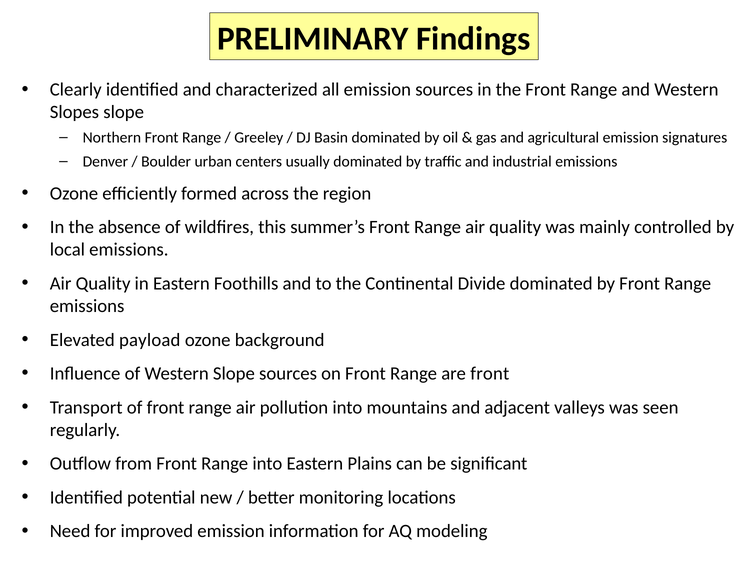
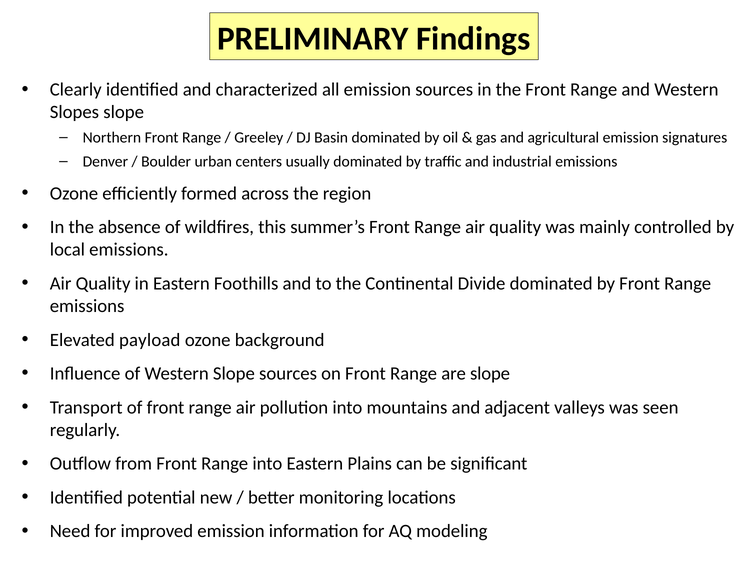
are front: front -> slope
